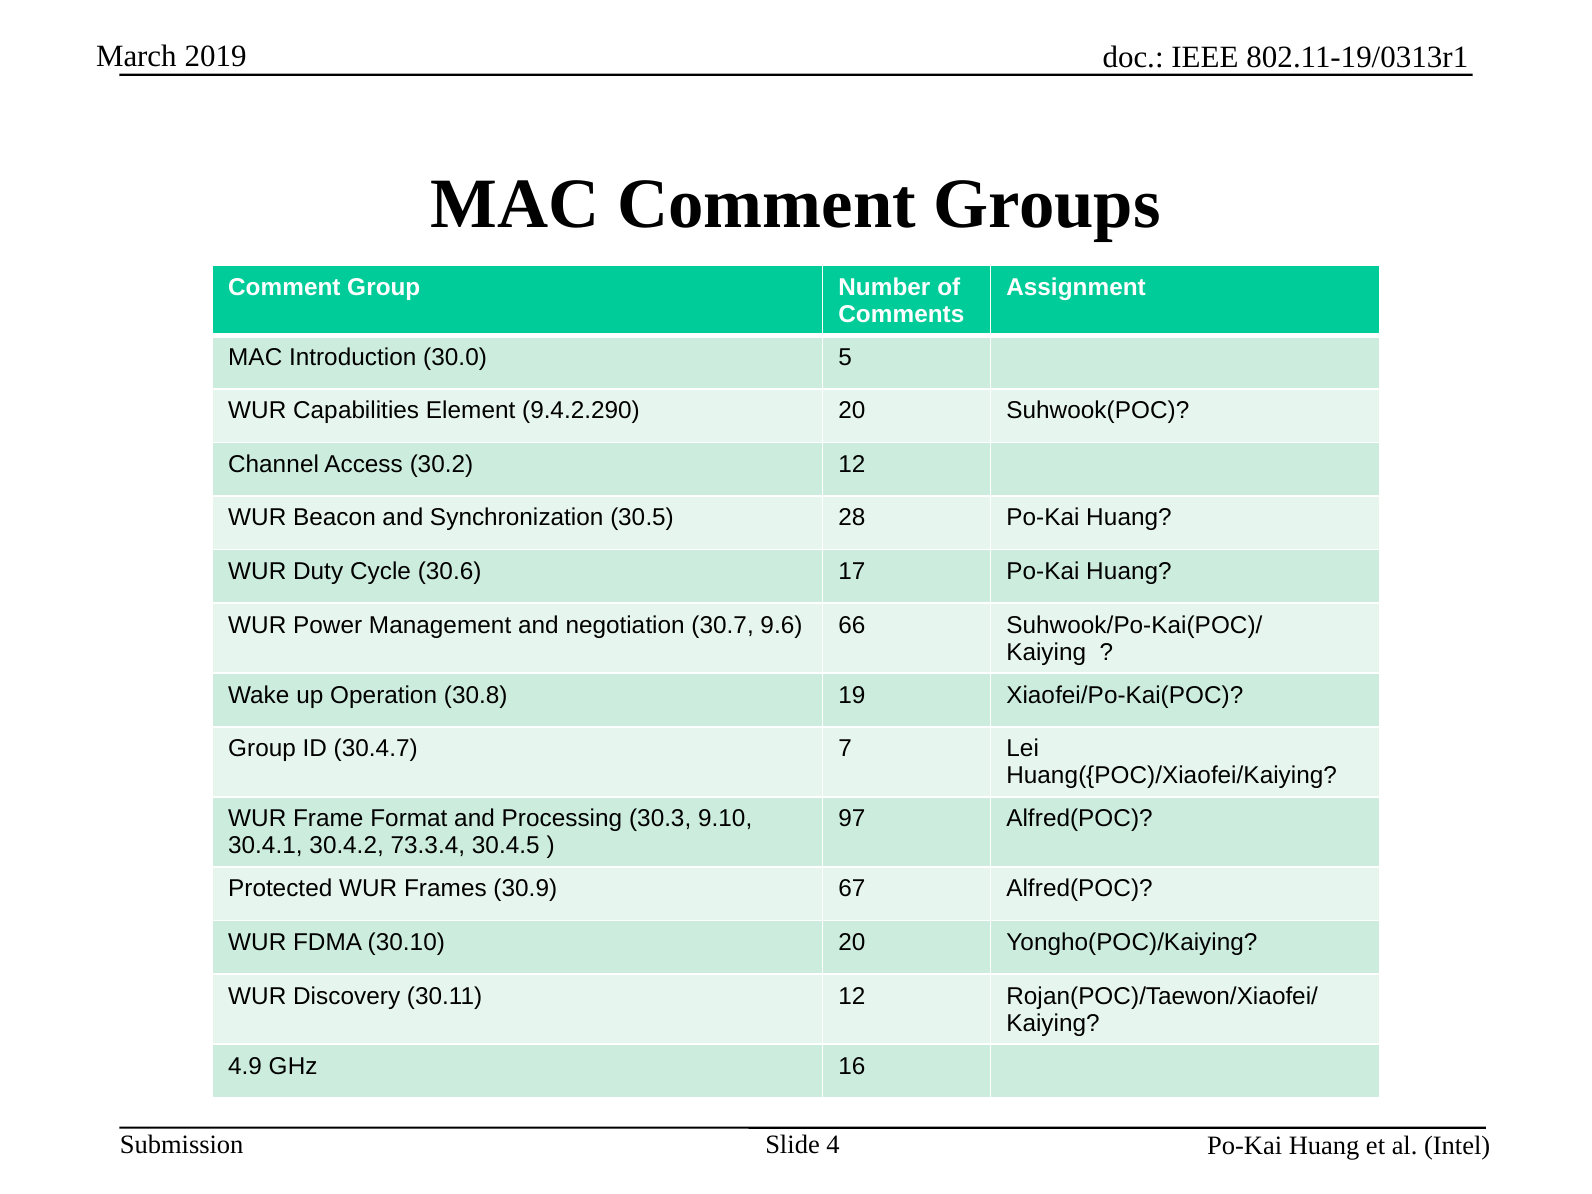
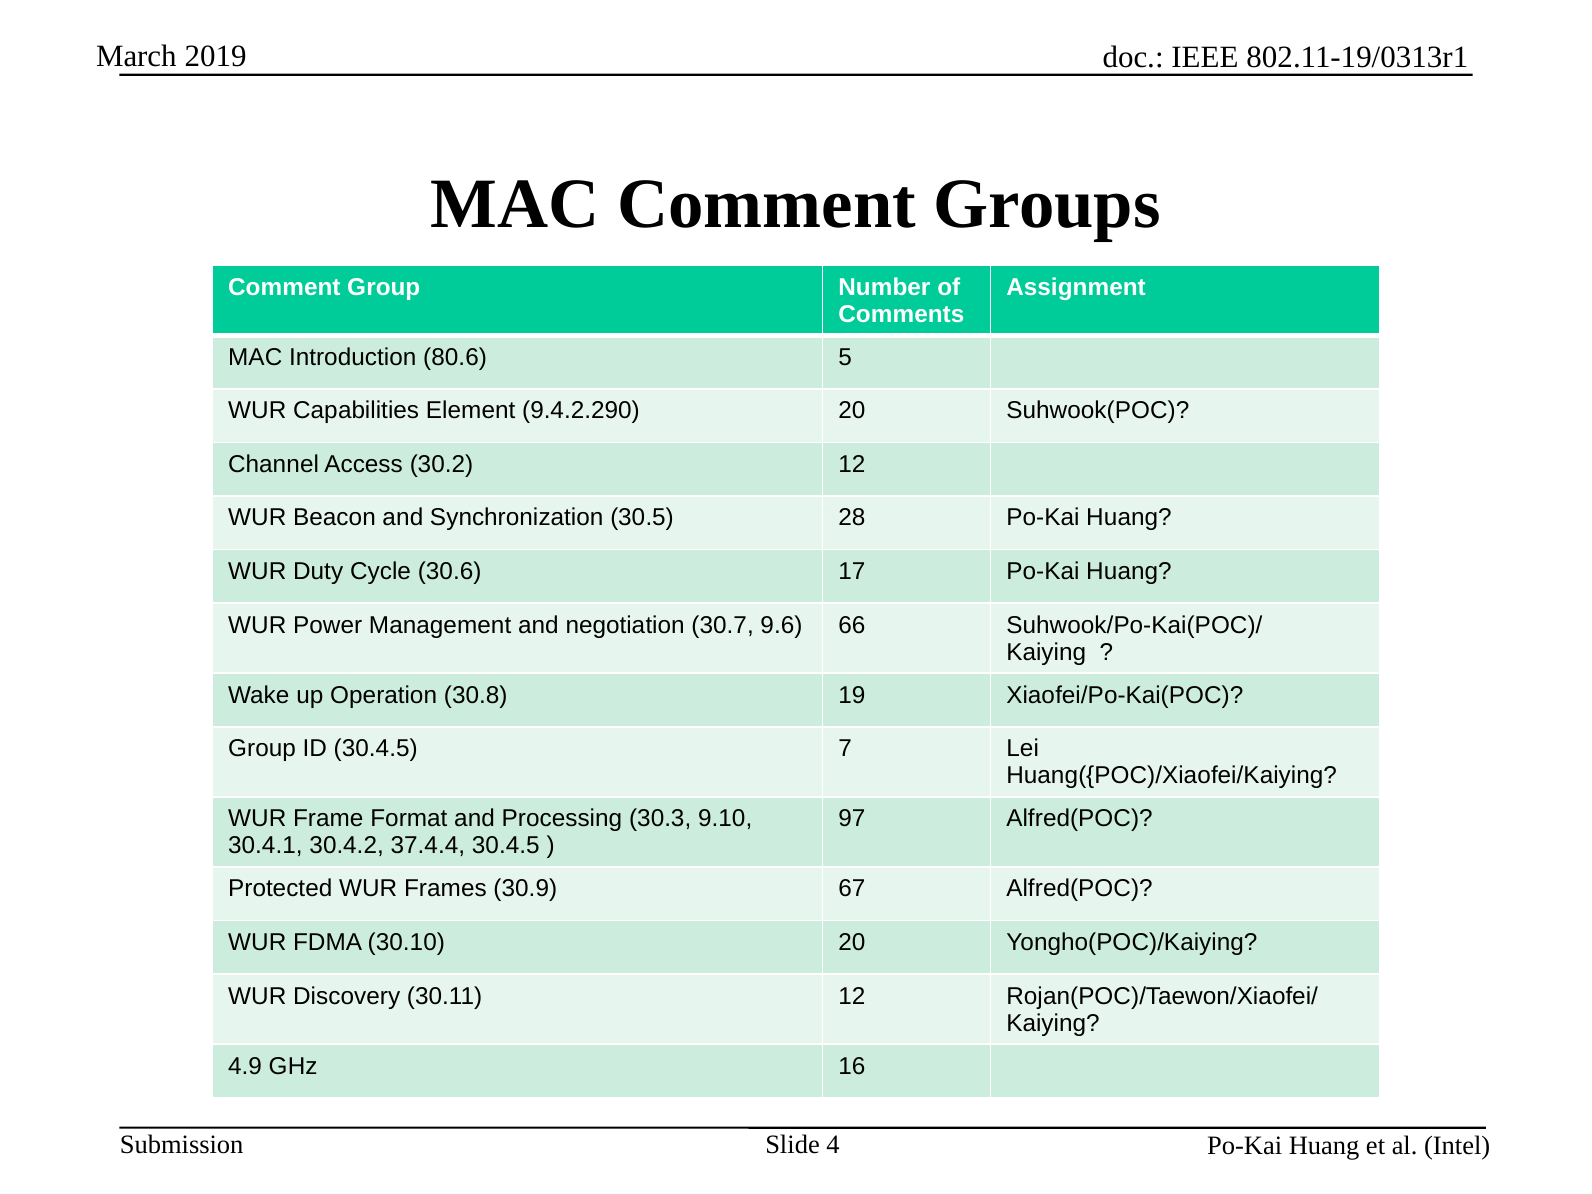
30.0: 30.0 -> 80.6
ID 30.4.7: 30.4.7 -> 30.4.5
73.3.4: 73.3.4 -> 37.4.4
